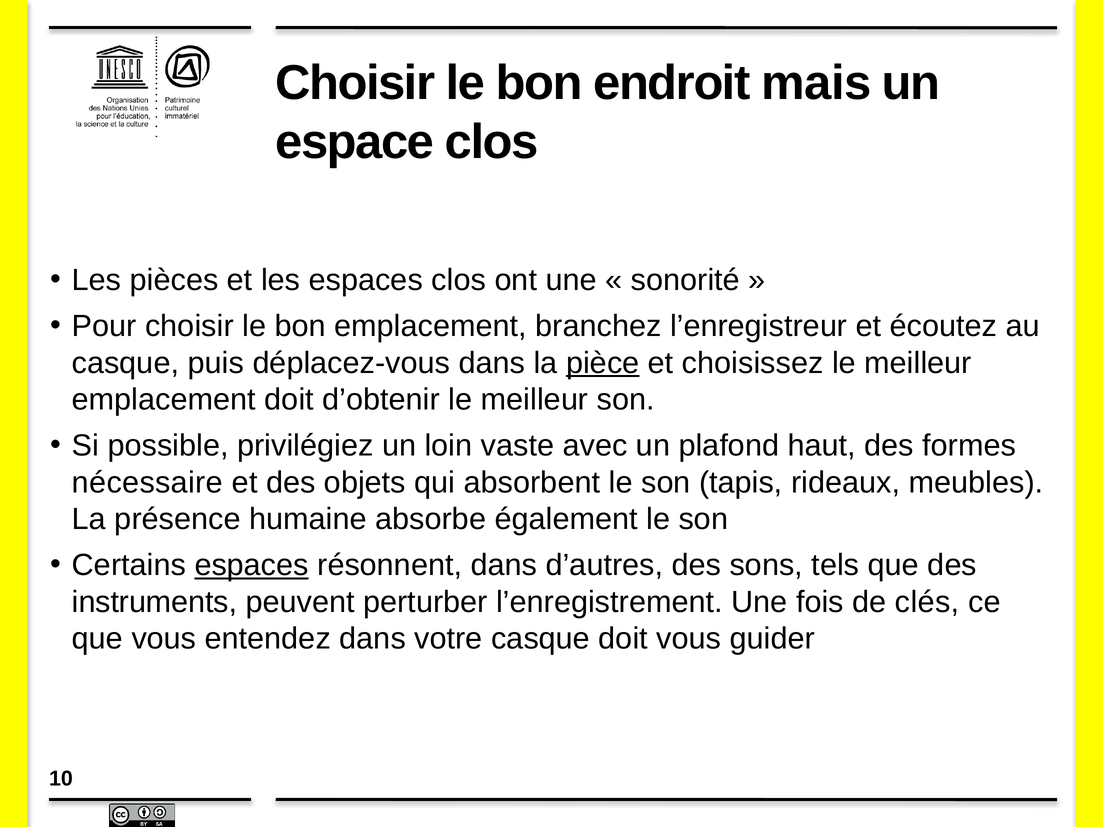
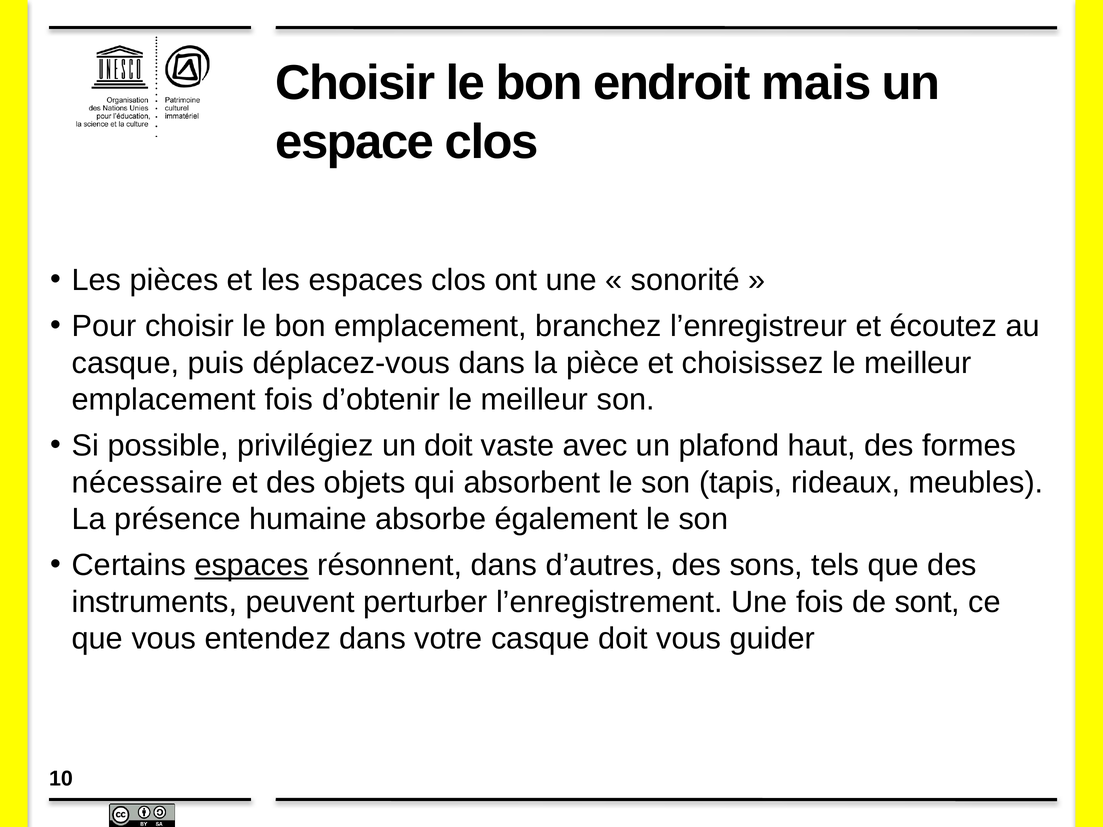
pièce underline: present -> none
emplacement doit: doit -> fois
un loin: loin -> doit
clés: clés -> sont
